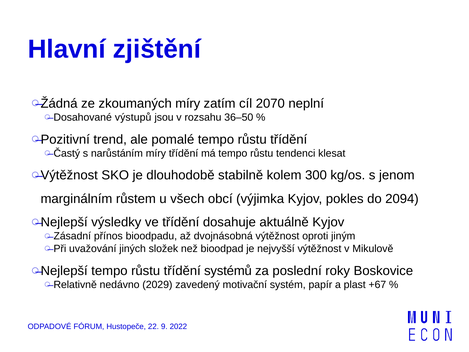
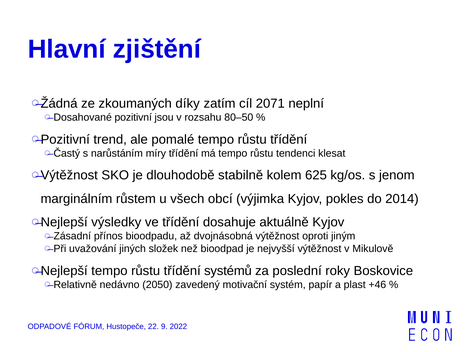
zkoumaných míry: míry -> díky
2070: 2070 -> 2071
výstupů: výstupů -> pozitivní
36–50: 36–50 -> 80–50
300: 300 -> 625
2094: 2094 -> 2014
2029: 2029 -> 2050
+67: +67 -> +46
